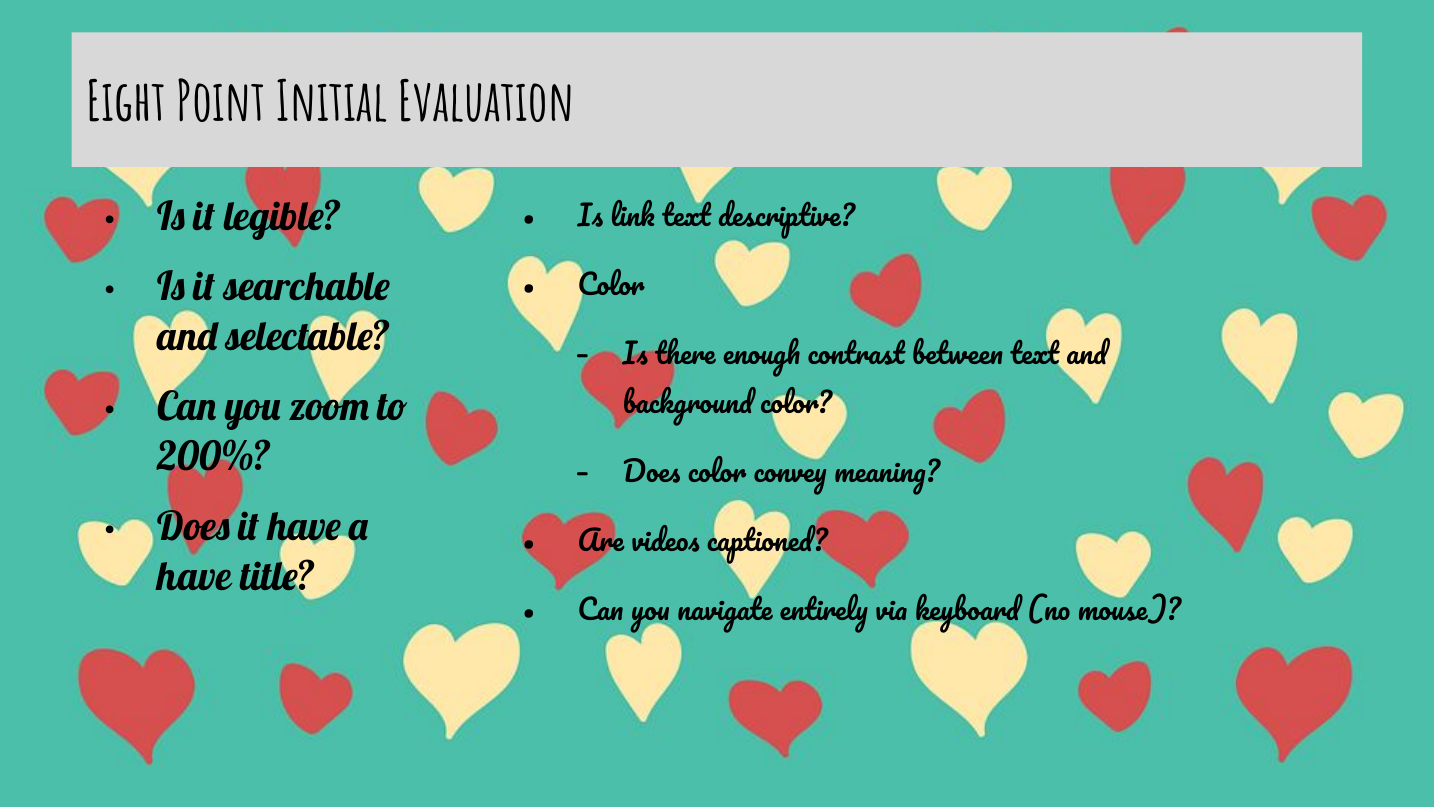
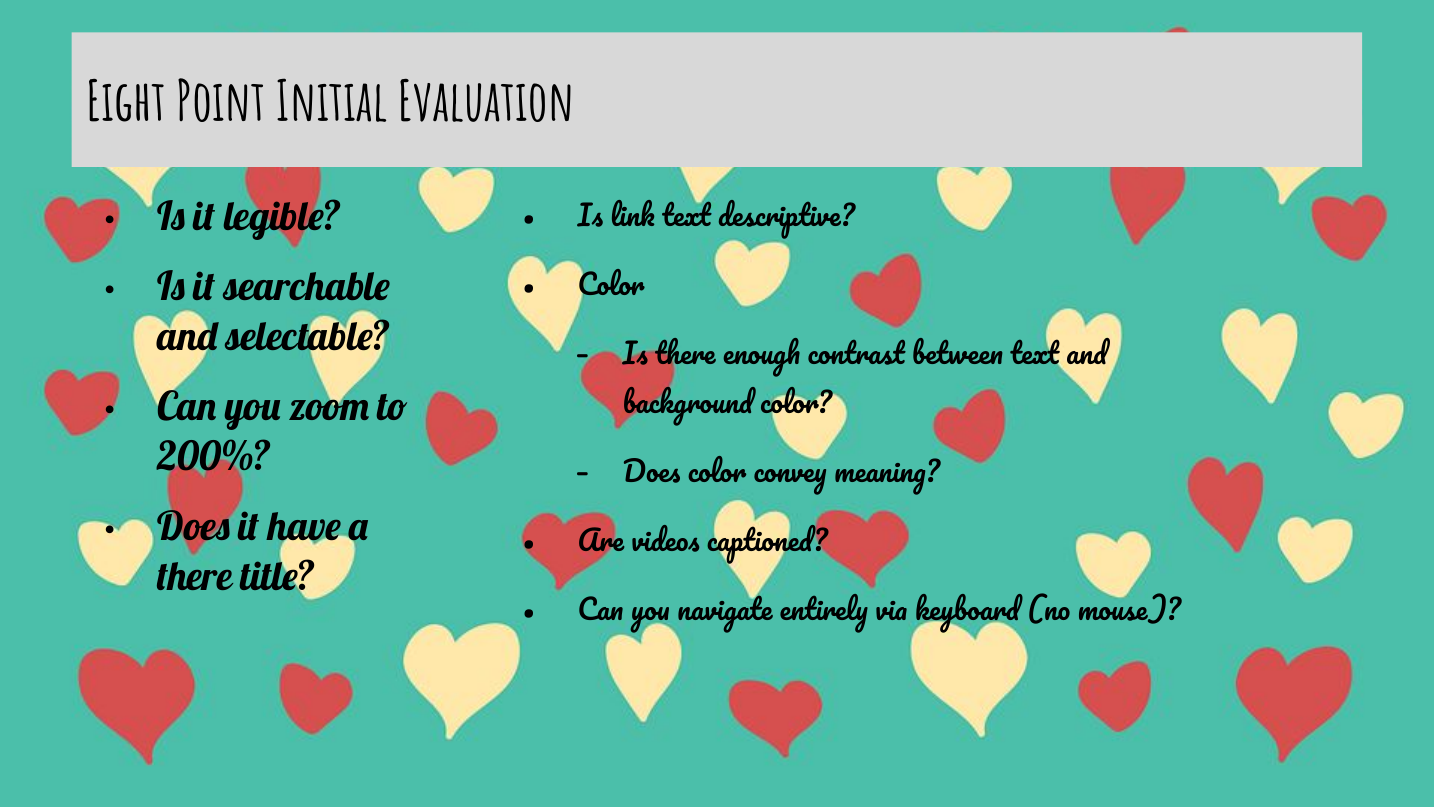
have at (195, 577): have -> there
